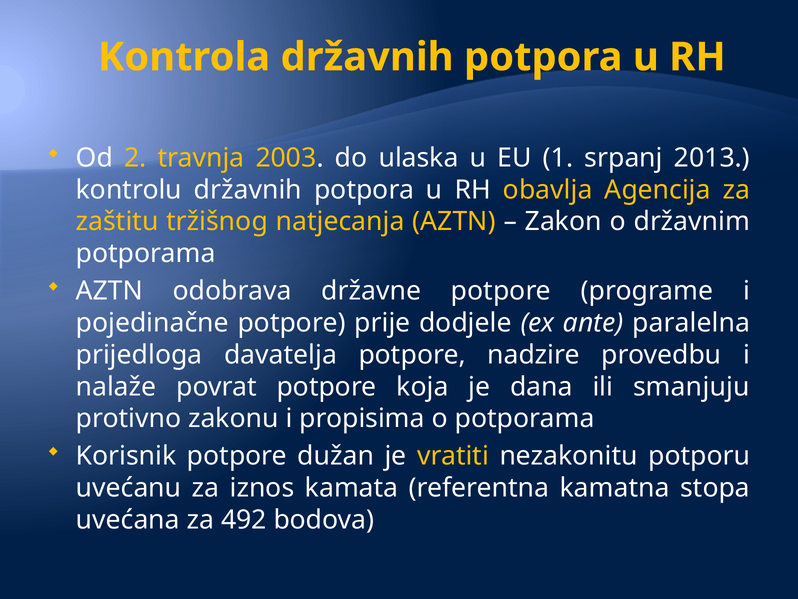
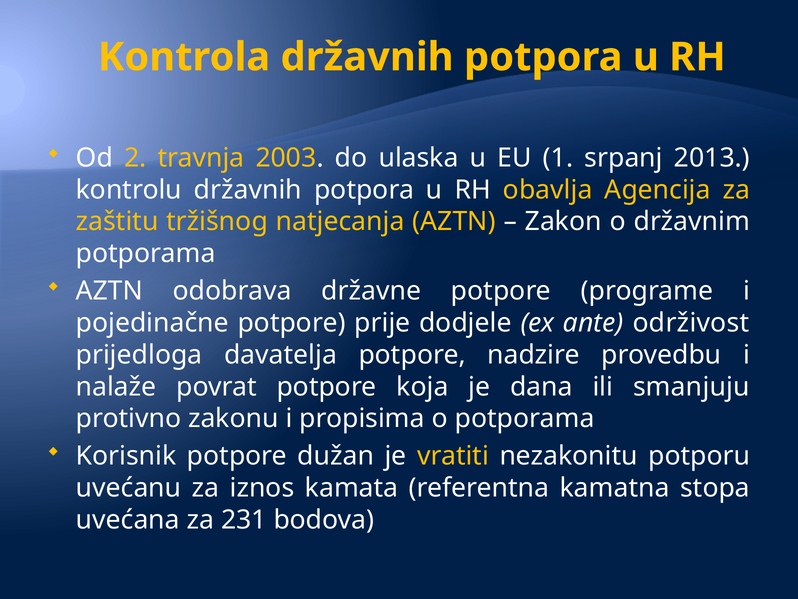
paralelna: paralelna -> održivost
492: 492 -> 231
